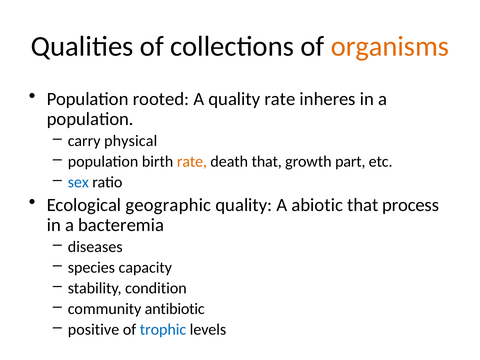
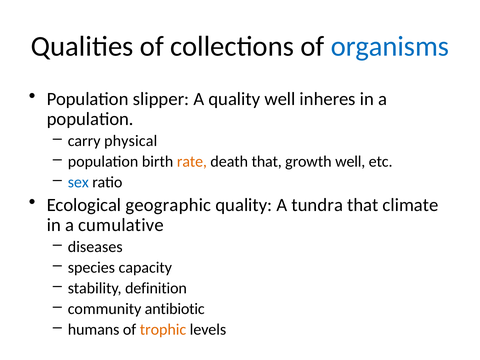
organisms colour: orange -> blue
rooted: rooted -> slipper
quality rate: rate -> well
growth part: part -> well
abiotic: abiotic -> tundra
process: process -> climate
bacteremia: bacteremia -> cumulative
condition: condition -> definition
positive: positive -> humans
trophic colour: blue -> orange
